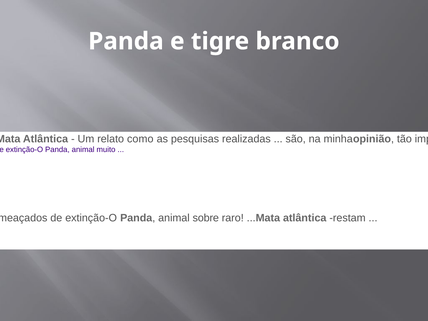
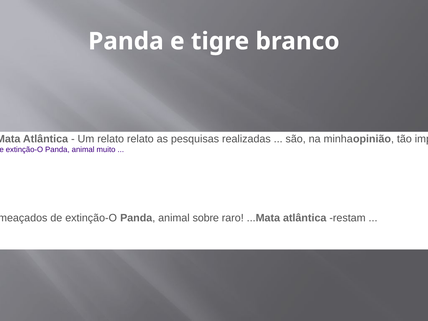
relato como: como -> relato
